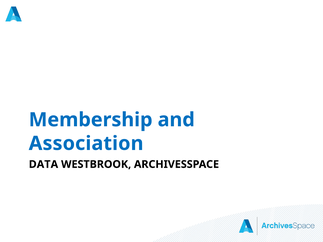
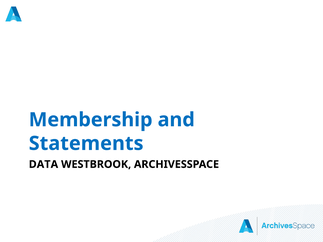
Association: Association -> Statements
